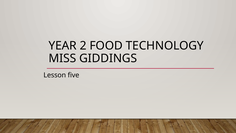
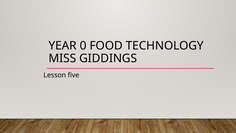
2: 2 -> 0
